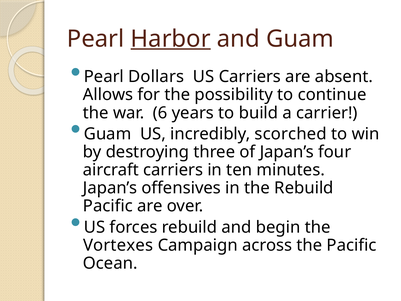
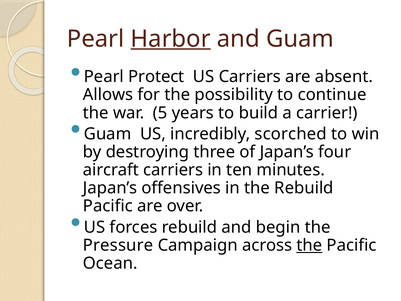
Dollars: Dollars -> Protect
6: 6 -> 5
Vortexes: Vortexes -> Pressure
the at (309, 245) underline: none -> present
